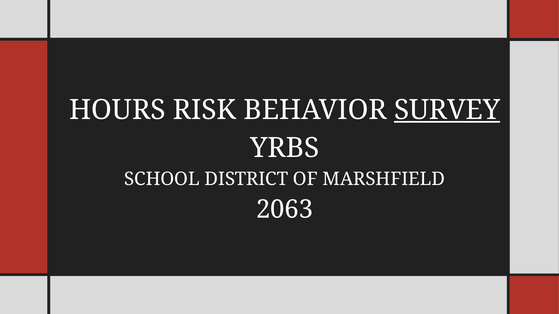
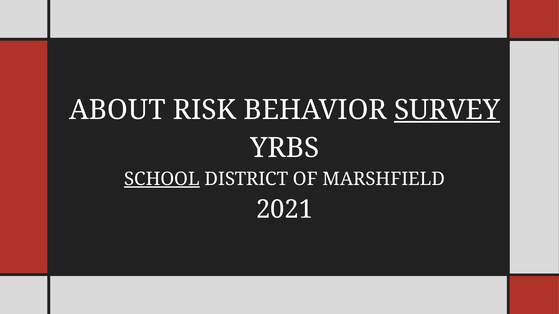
HOURS: HOURS -> ABOUT
SCHOOL underline: none -> present
2063: 2063 -> 2021
